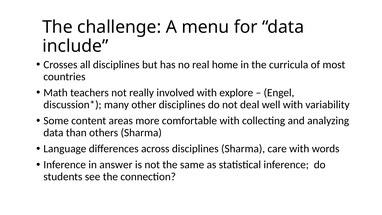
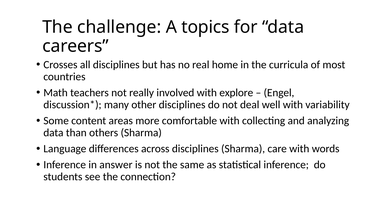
menu: menu -> topics
include: include -> careers
